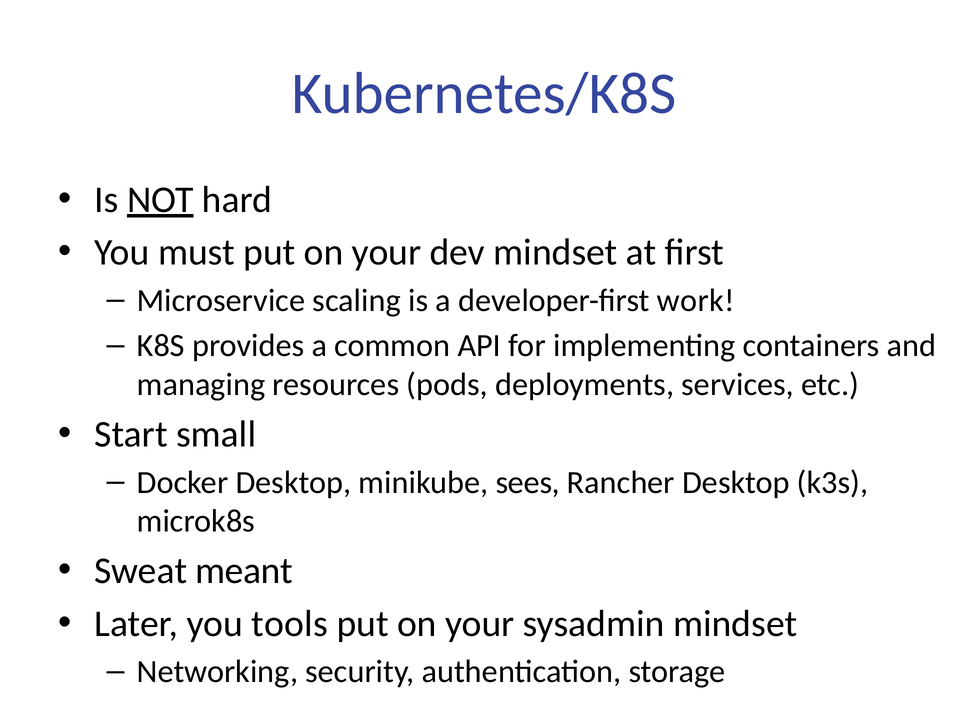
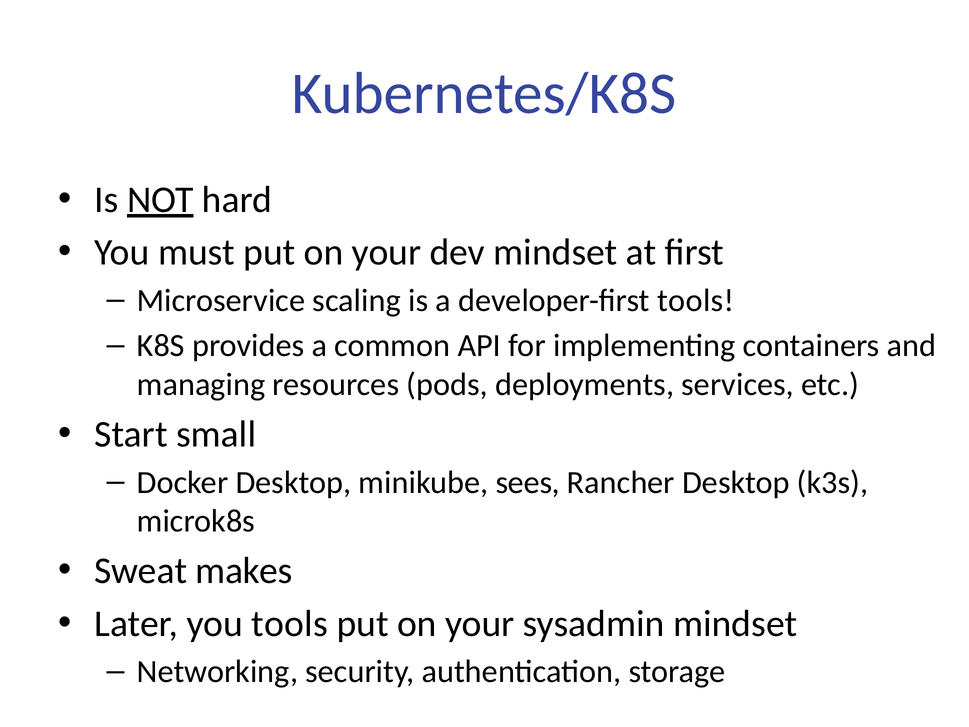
developer-first work: work -> tools
meant: meant -> makes
